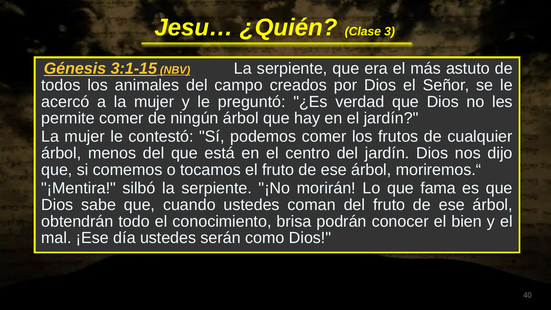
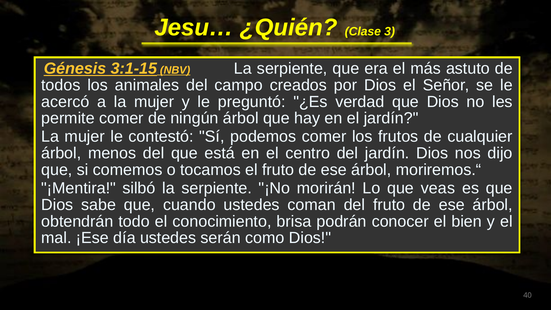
fama: fama -> veas
